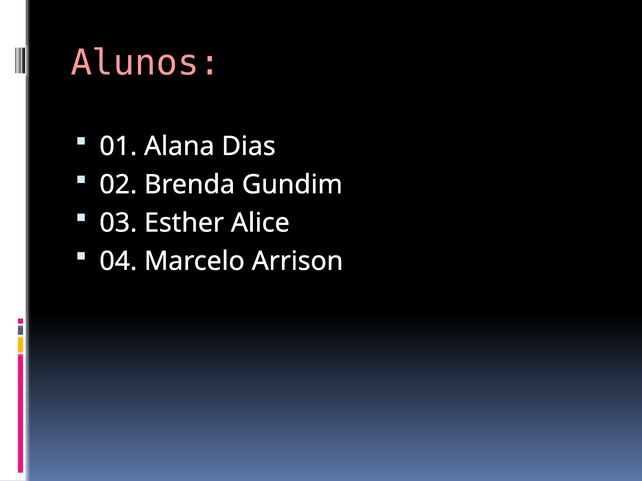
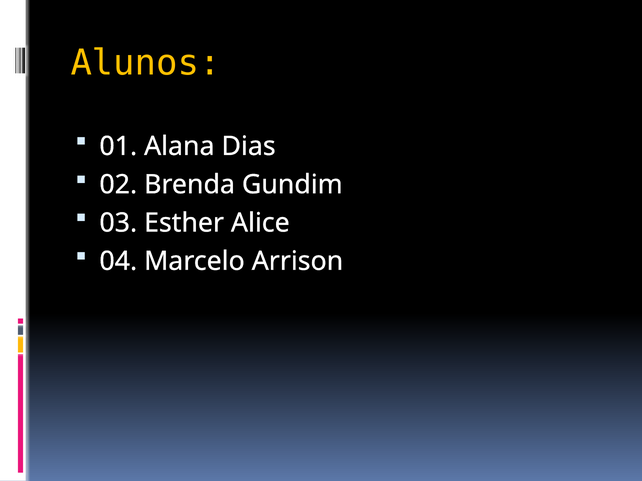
Alunos colour: pink -> yellow
